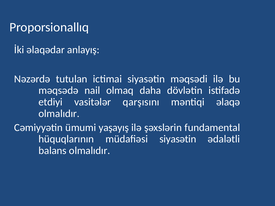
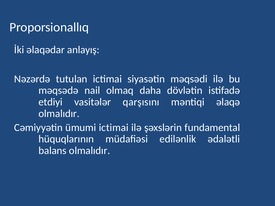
ümumi yaşayış: yaşayış -> ictimai
müdafiəsi siyasətin: siyasətin -> edilənlik
